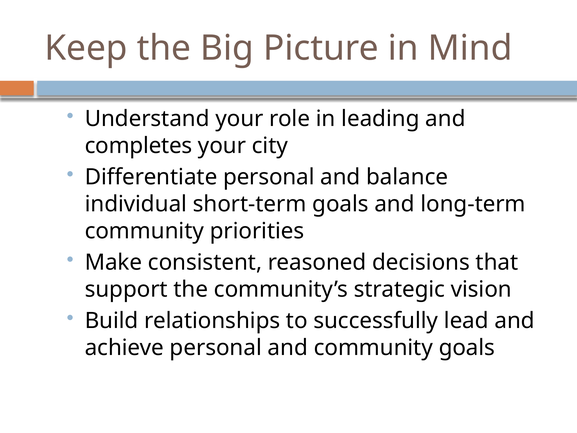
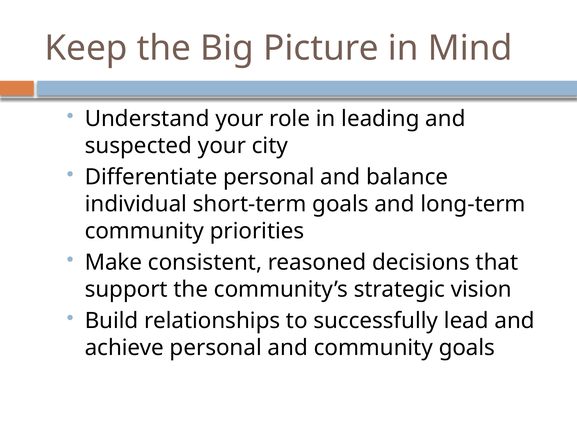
completes: completes -> suspected
